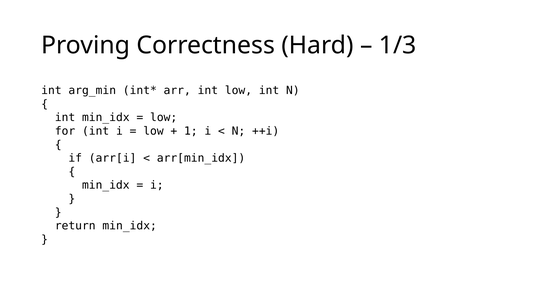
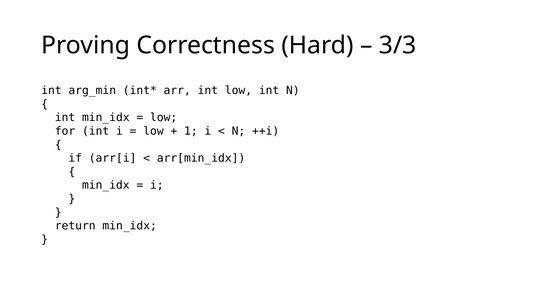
1/3: 1/3 -> 3/3
